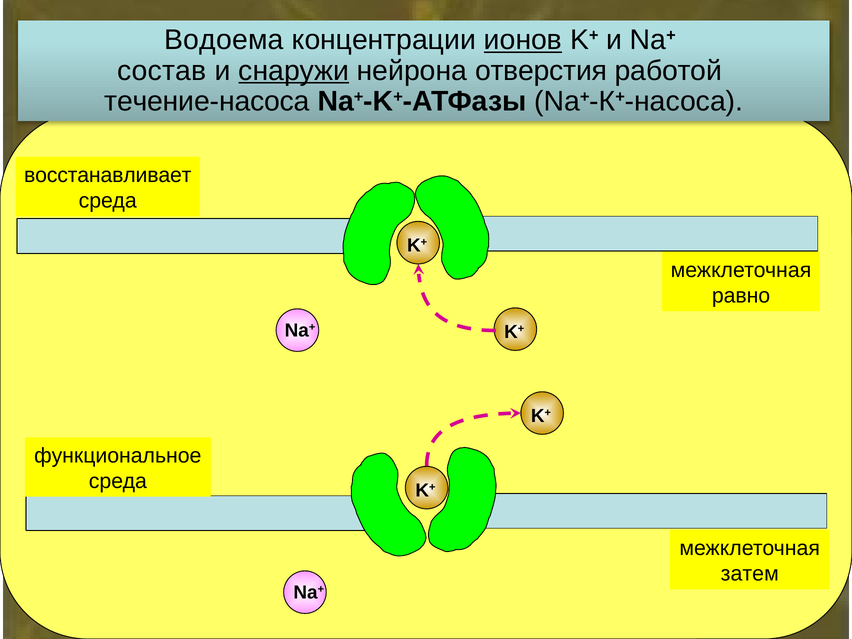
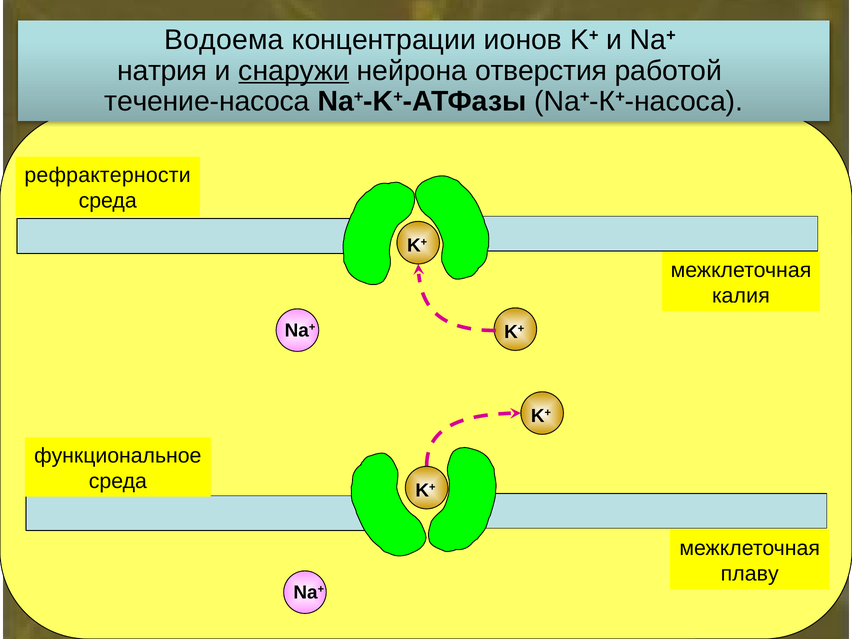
ионов underline: present -> none
состав: состав -> натрия
восстанавливает: восстанавливает -> рефрактерности
равно: равно -> калия
затем: затем -> плаву
